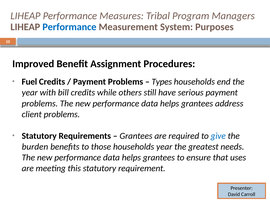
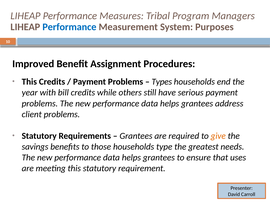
Fuel at (29, 82): Fuel -> This
give colour: blue -> orange
burden: burden -> savings
households year: year -> type
